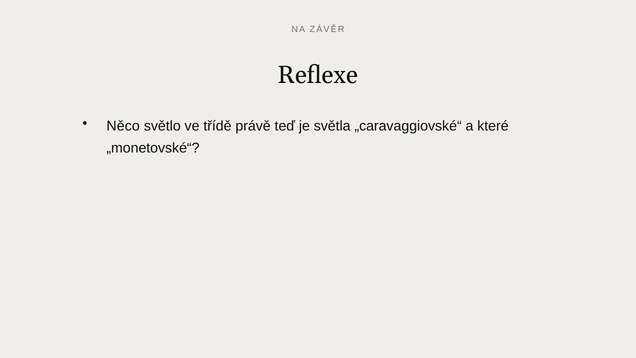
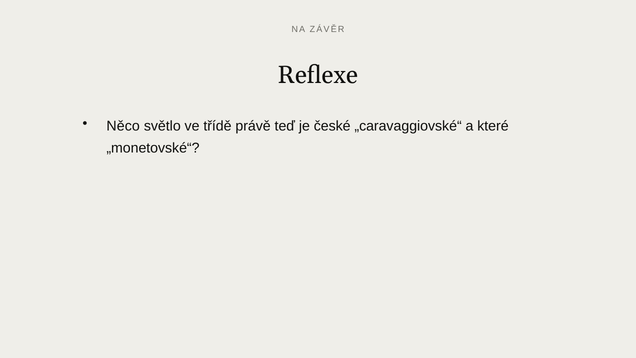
světla: světla -> české
